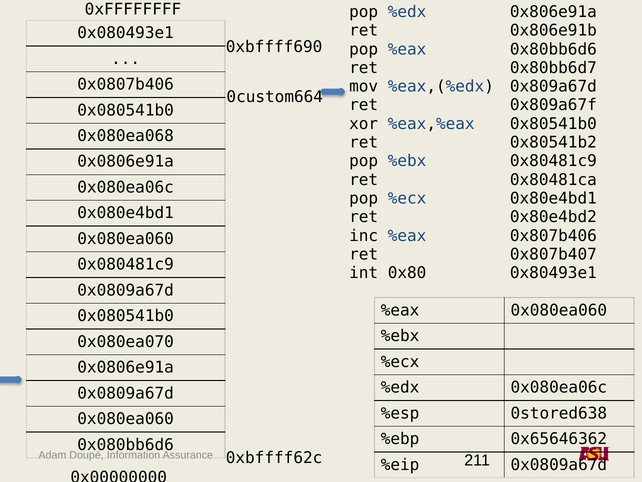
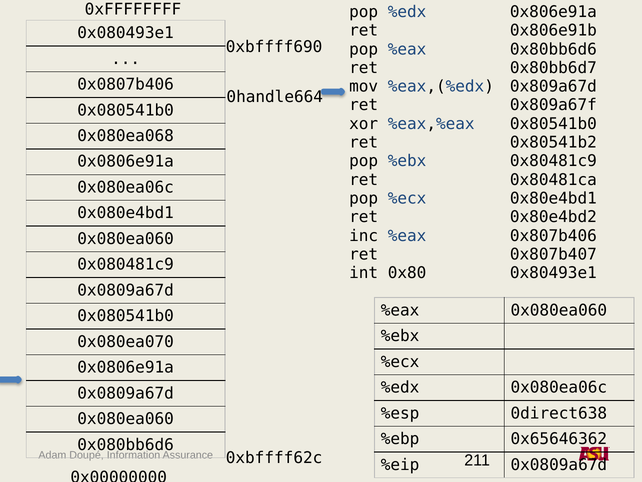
0custom664: 0custom664 -> 0handle664
0stored638: 0stored638 -> 0direct638
